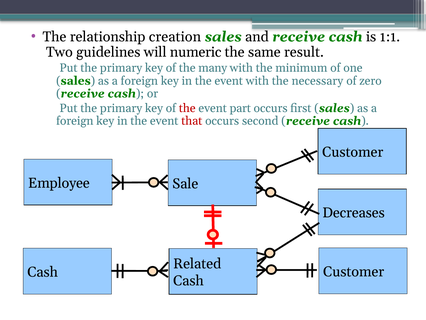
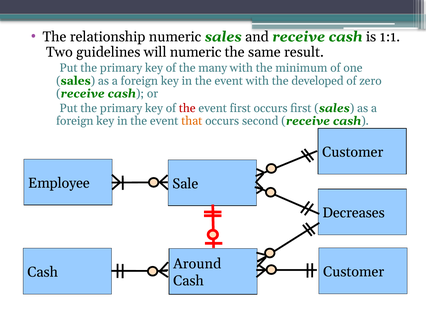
relationship creation: creation -> numeric
necessary: necessary -> developed
event part: part -> first
that colour: red -> orange
Related: Related -> Around
